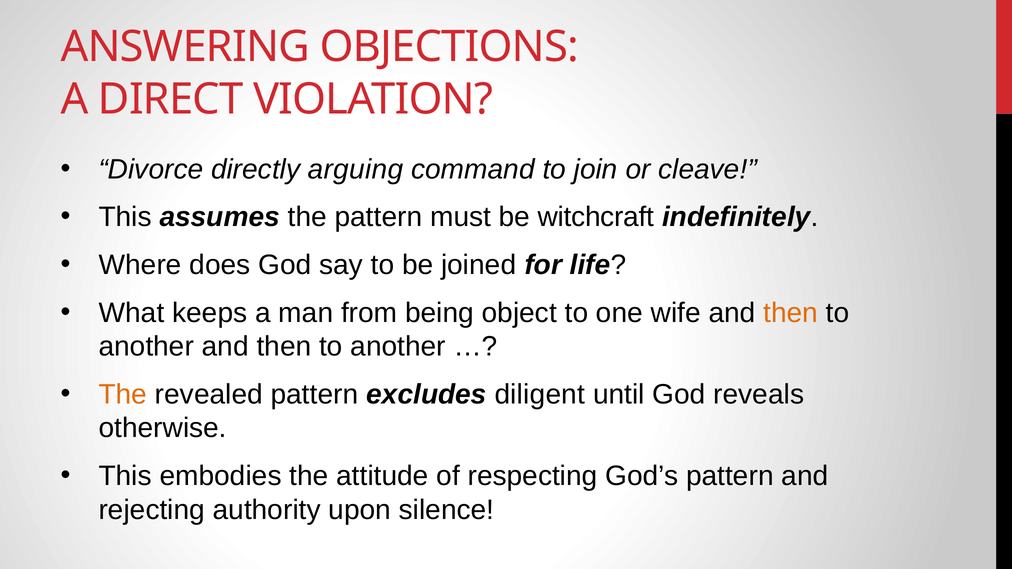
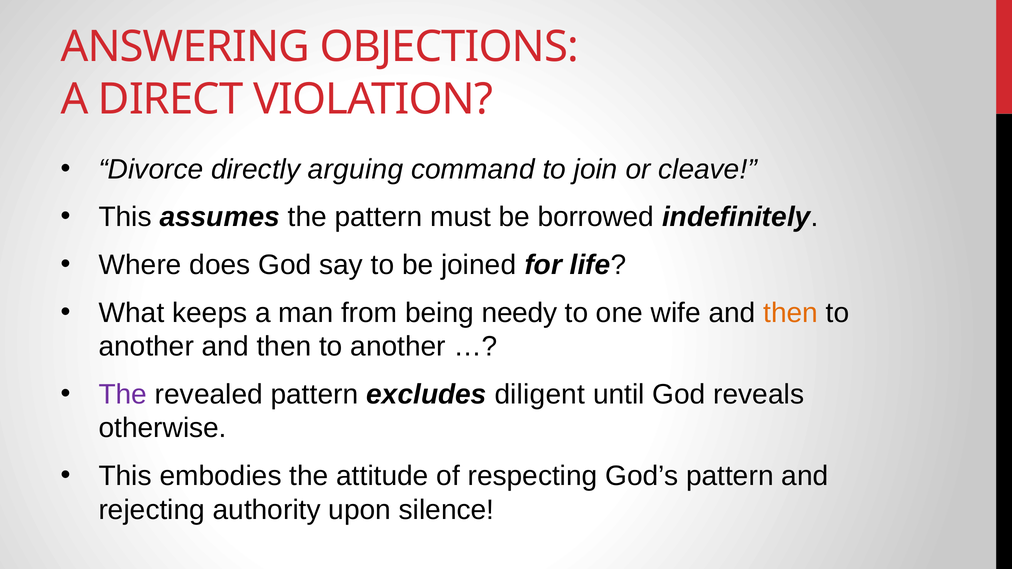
witchcraft: witchcraft -> borrowed
object: object -> needy
The at (123, 395) colour: orange -> purple
